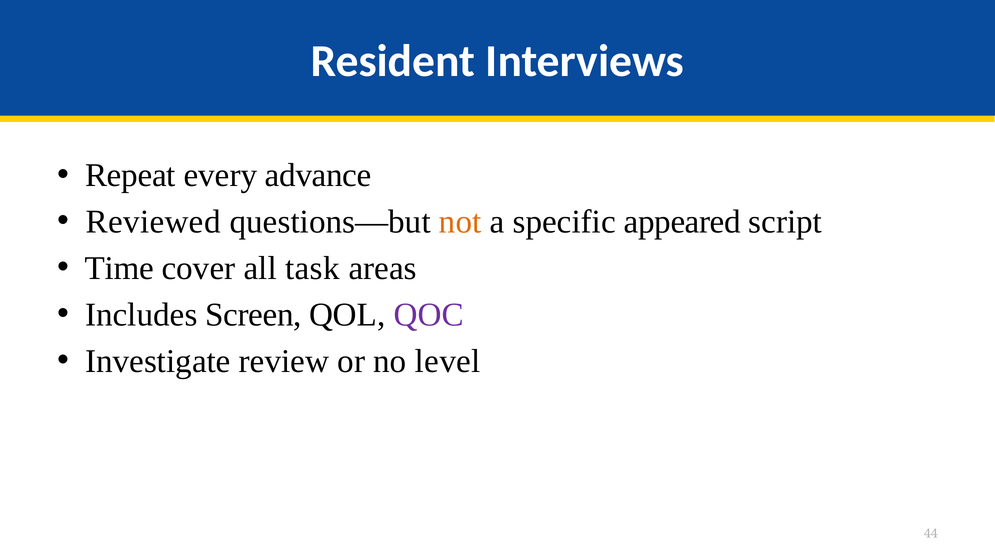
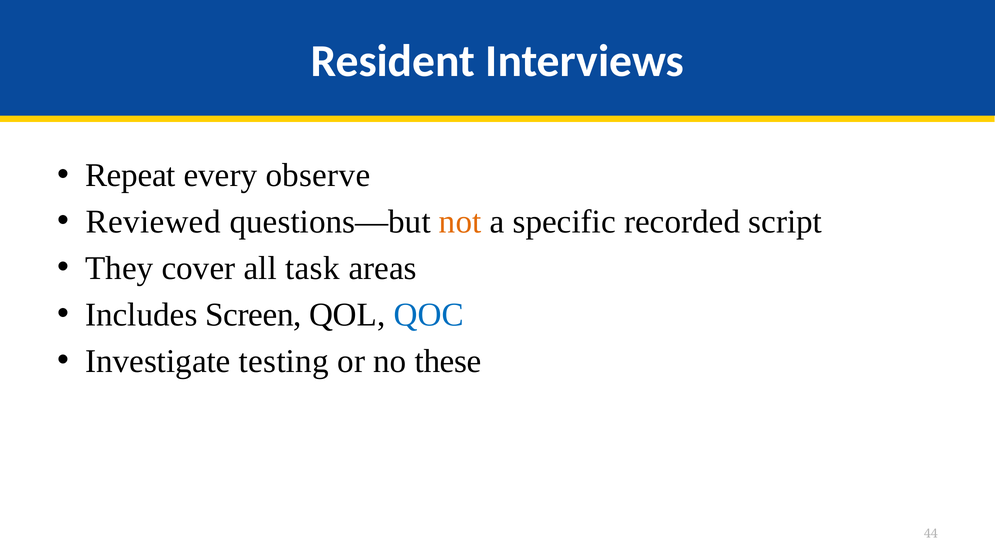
advance: advance -> observe
appeared: appeared -> recorded
Time: Time -> They
QOC colour: purple -> blue
review: review -> testing
level: level -> these
